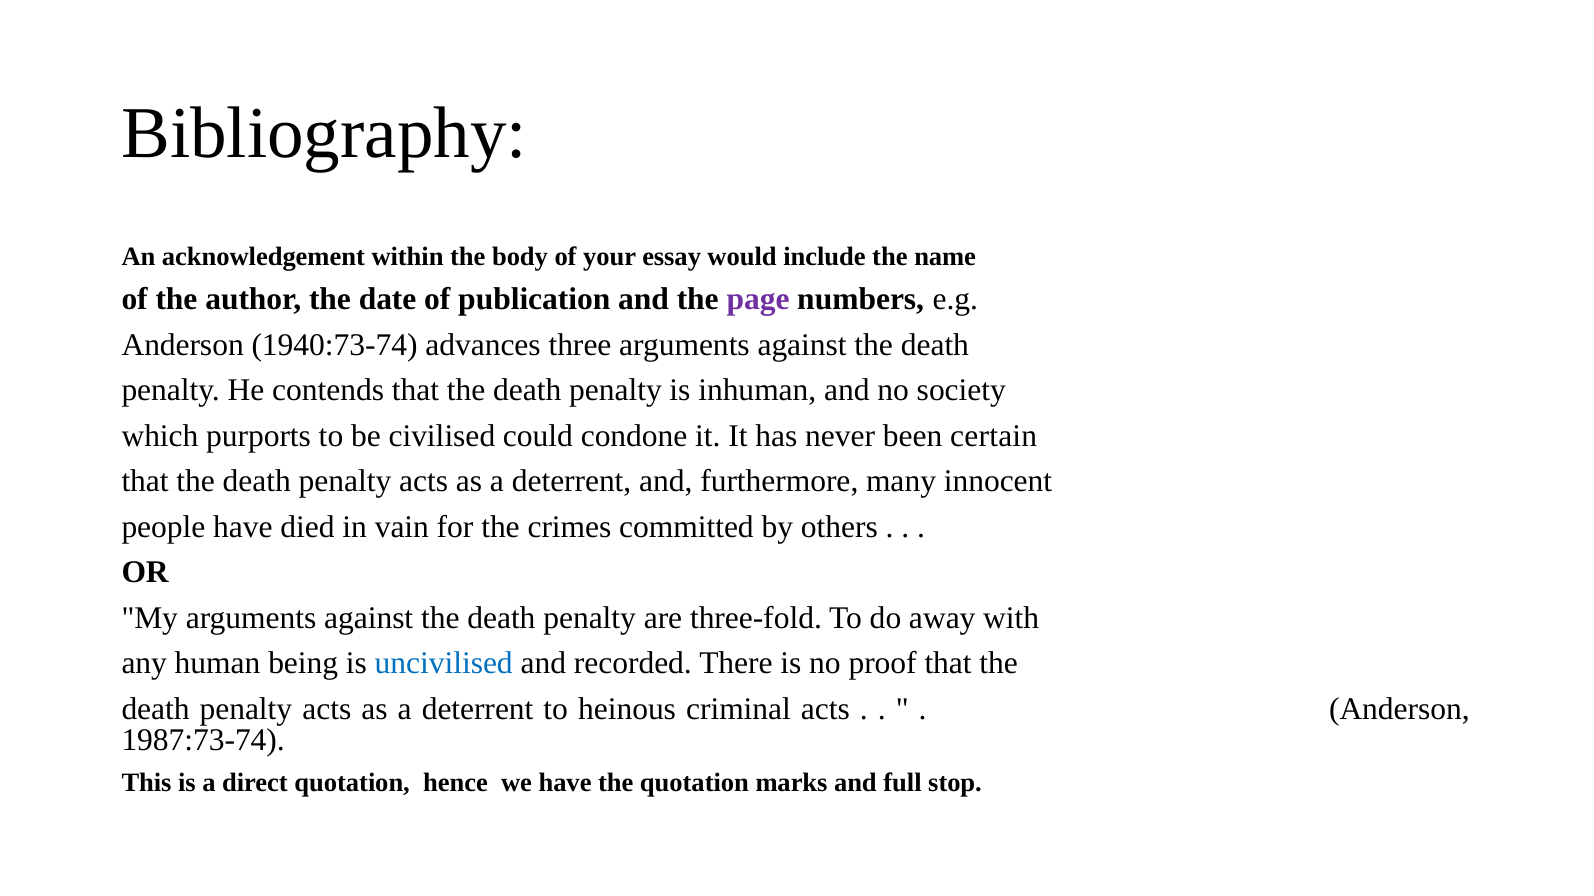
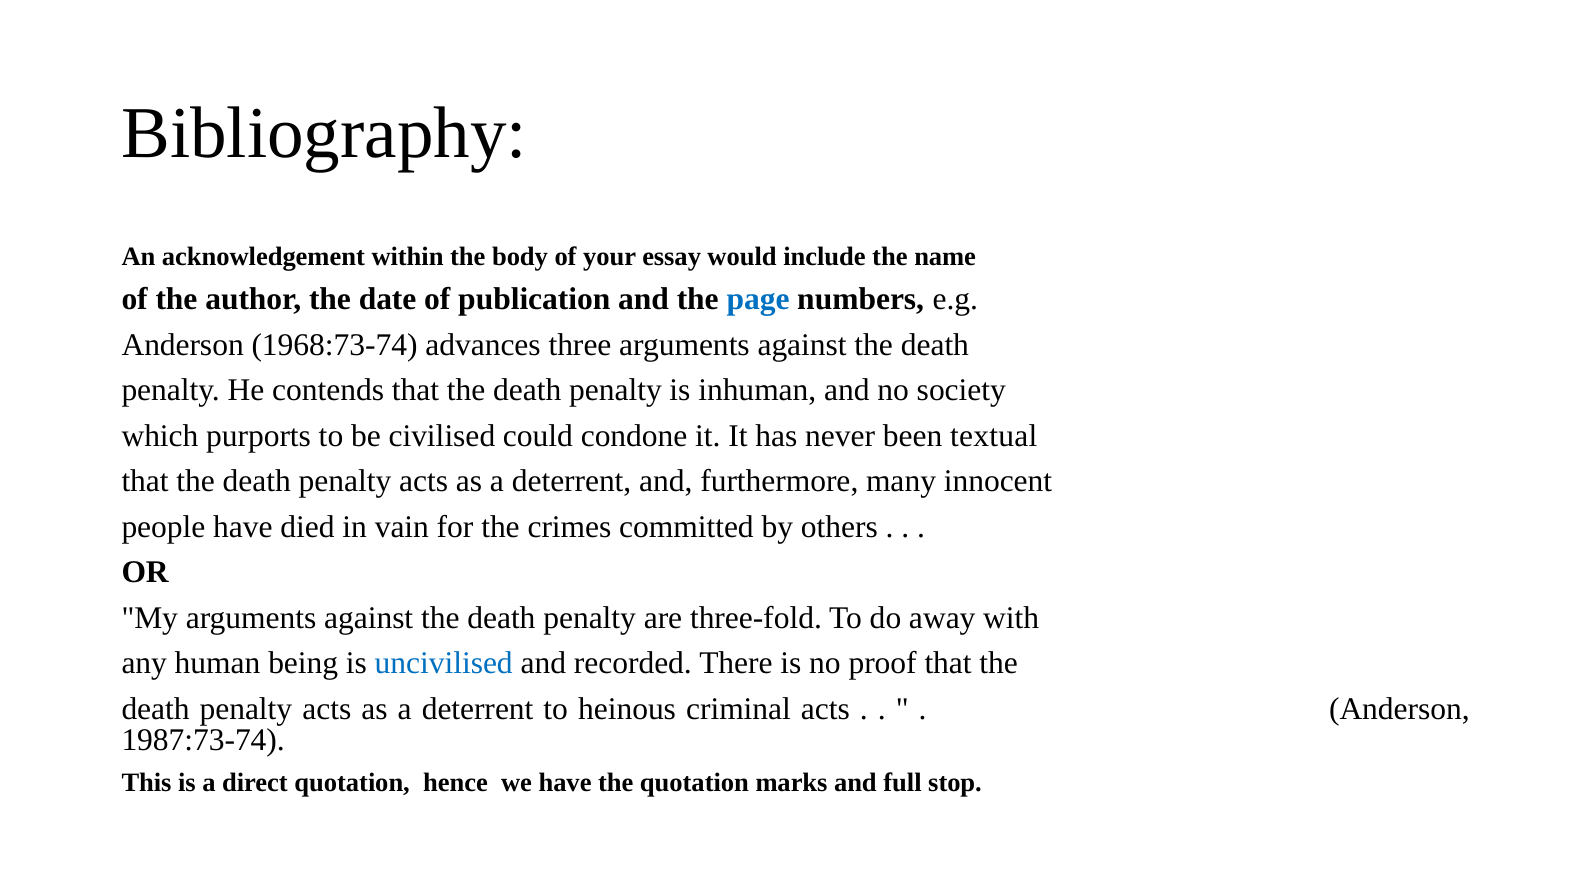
page colour: purple -> blue
1940:73-74: 1940:73-74 -> 1968:73-74
certain: certain -> textual
